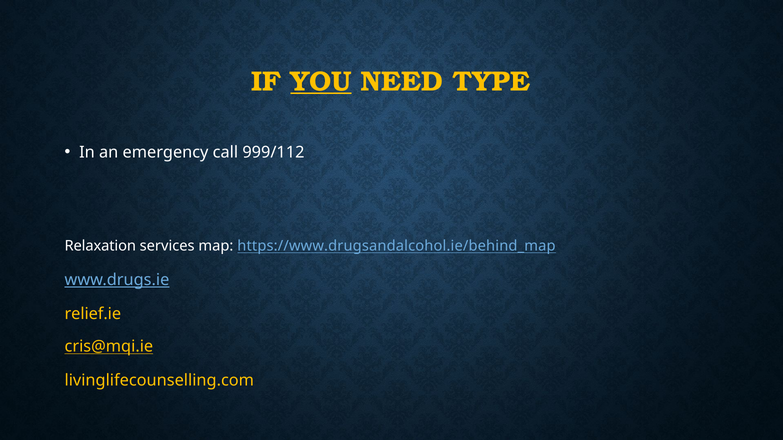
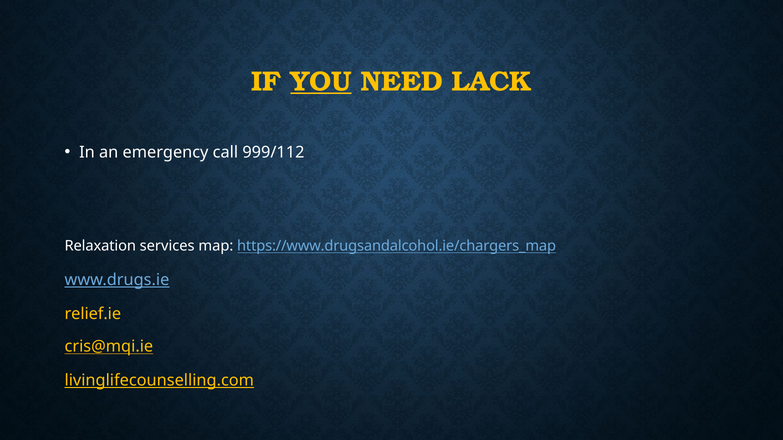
TYPE: TYPE -> LACK
https://www.drugsandalcohol.ie/behind_map: https://www.drugsandalcohol.ie/behind_map -> https://www.drugsandalcohol.ie/chargers_map
livinglifecounselling.com underline: none -> present
